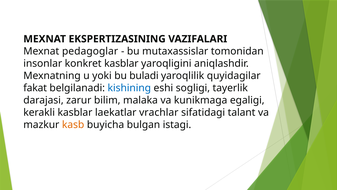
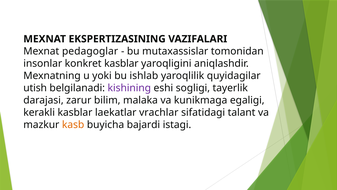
buladi: buladi -> ishlab
fakat: fakat -> utish
kishining colour: blue -> purple
bulgan: bulgan -> bajardi
